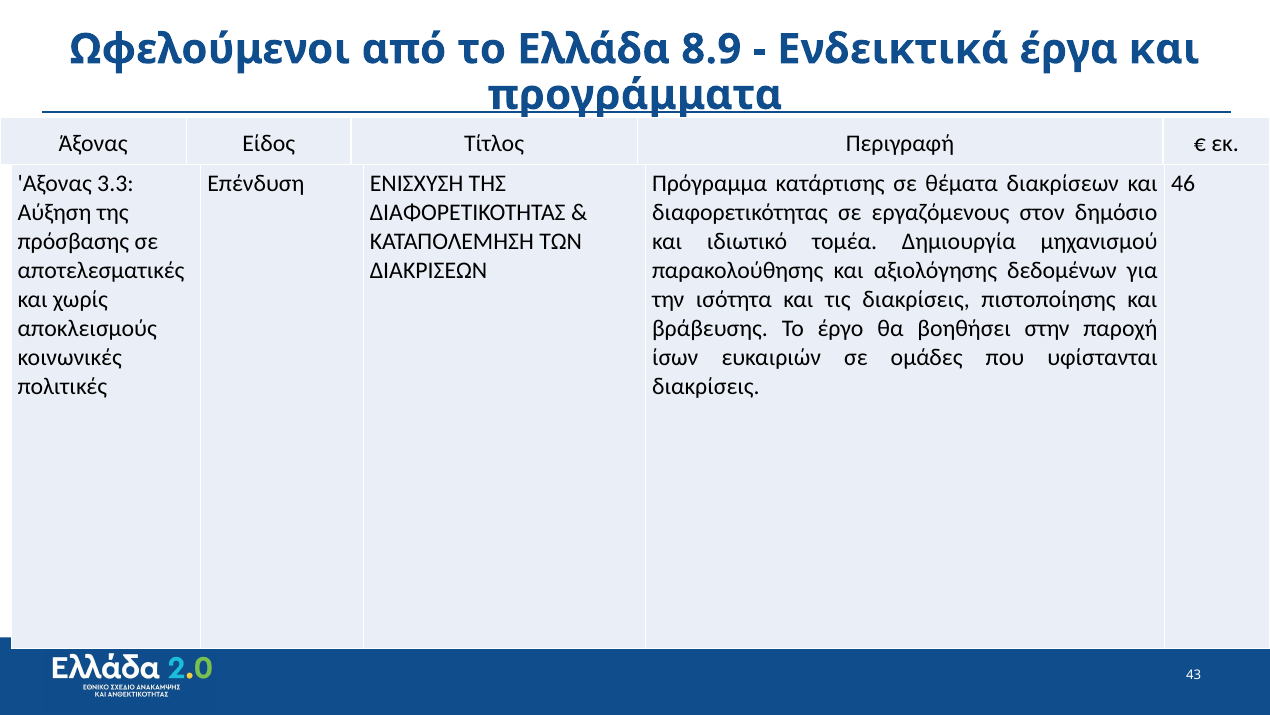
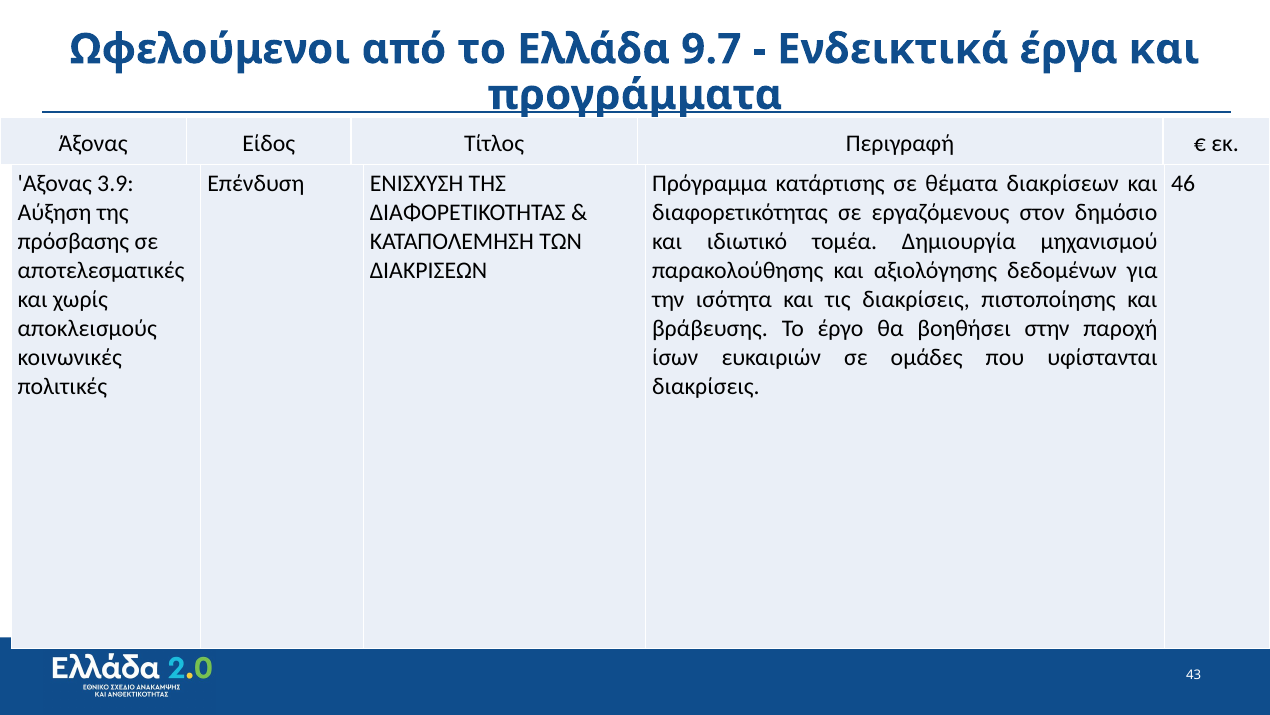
8.9: 8.9 -> 9.7
3.3: 3.3 -> 3.9
